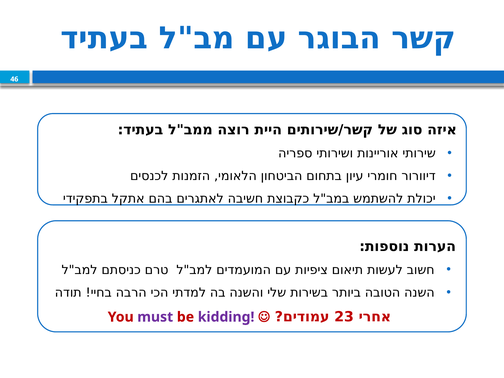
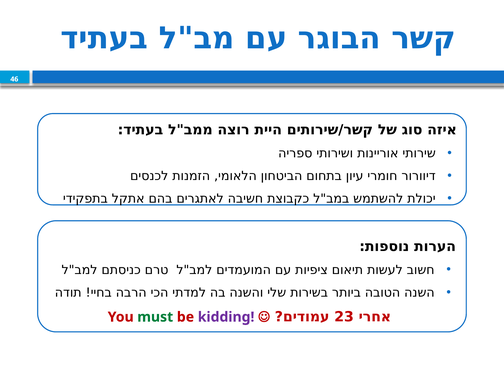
must colour: purple -> green
